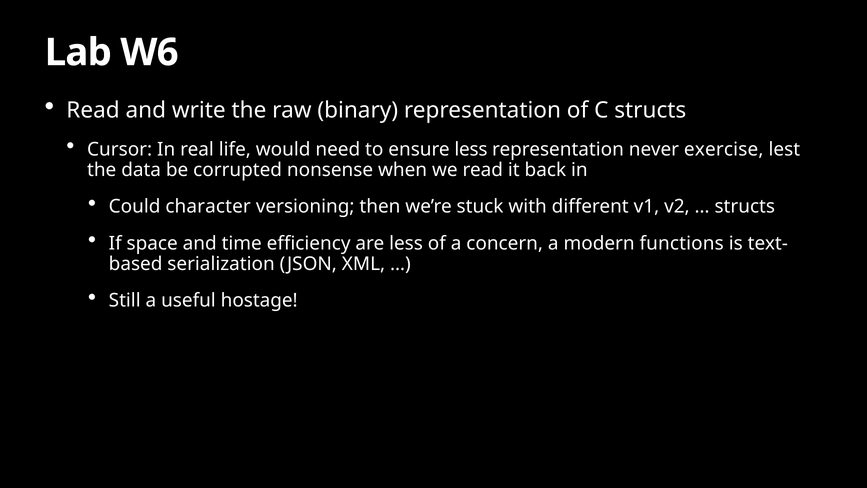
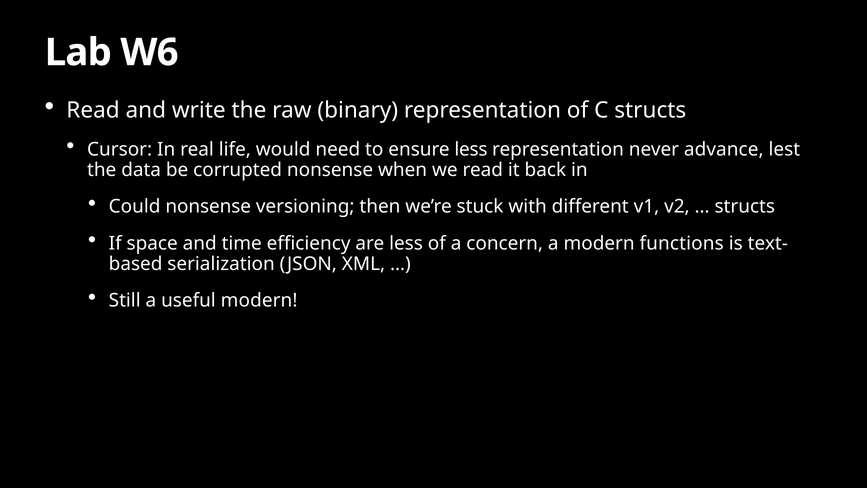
exercise: exercise -> advance
Could character: character -> nonsense
useful hostage: hostage -> modern
